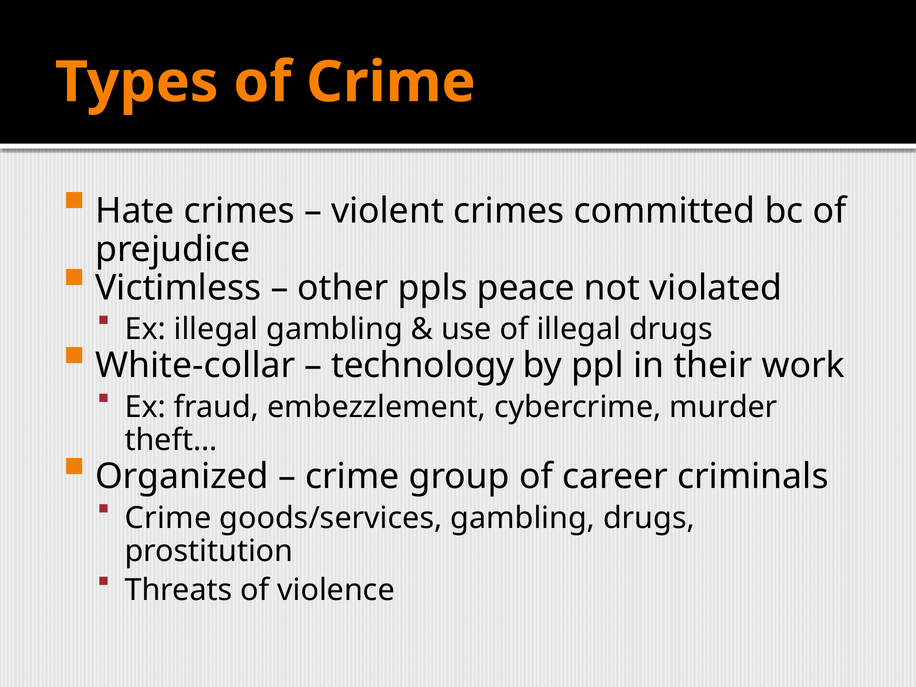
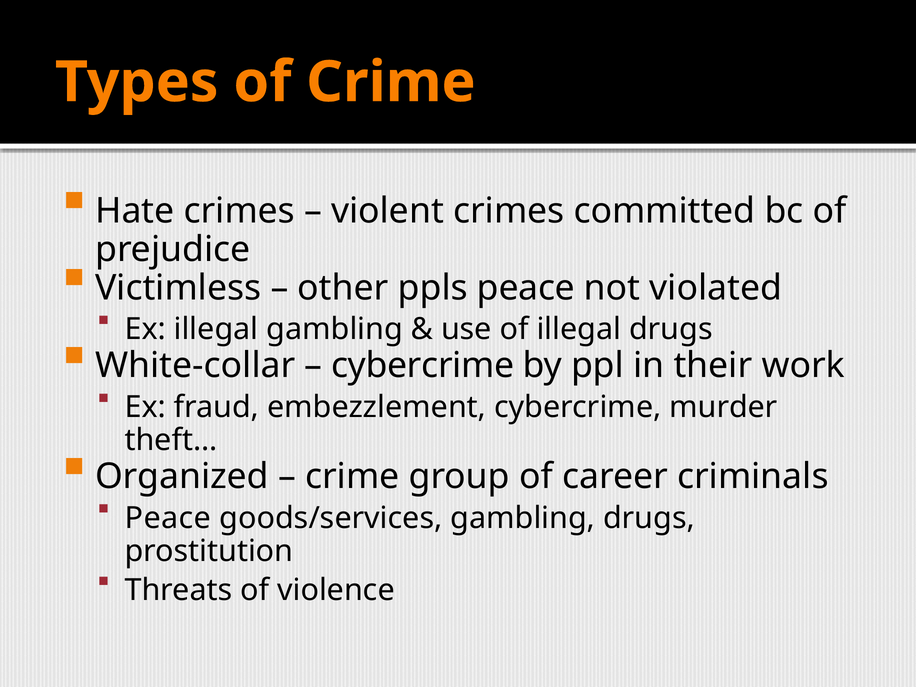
technology at (423, 366): technology -> cybercrime
Crime at (168, 518): Crime -> Peace
